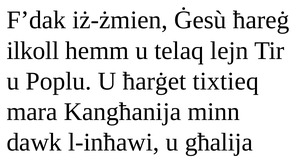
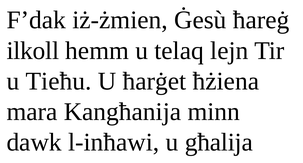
Poplu: Poplu -> Tieħu
tixtieq: tixtieq -> ħżiena
